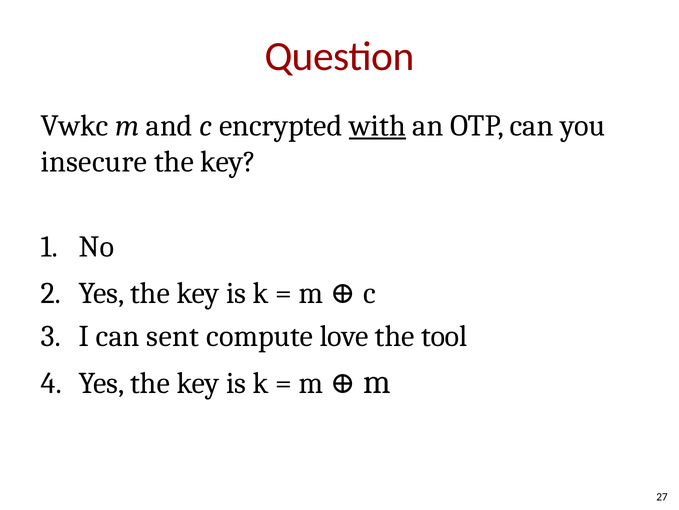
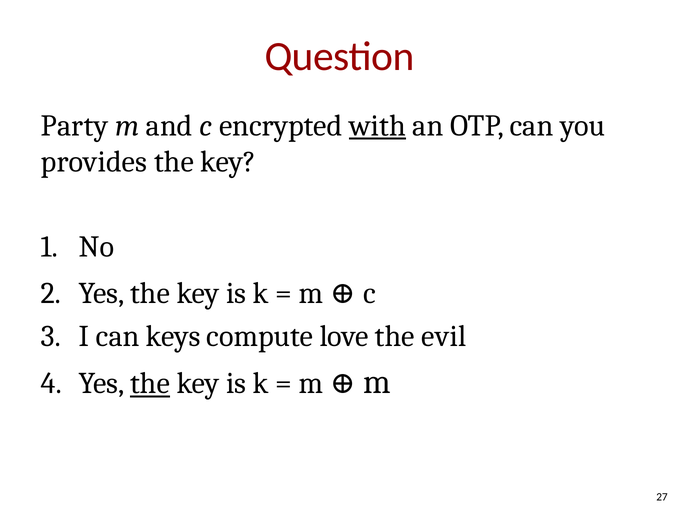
Vwkc: Vwkc -> Party
insecure: insecure -> provides
sent: sent -> keys
tool: tool -> evil
the at (150, 383) underline: none -> present
